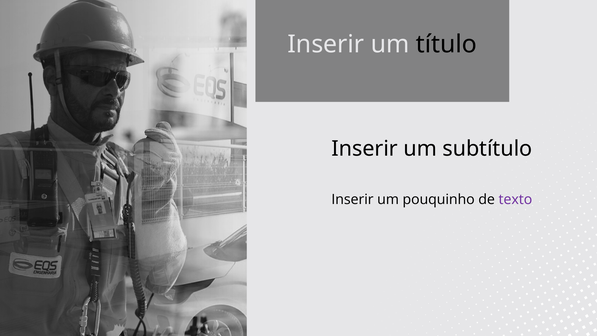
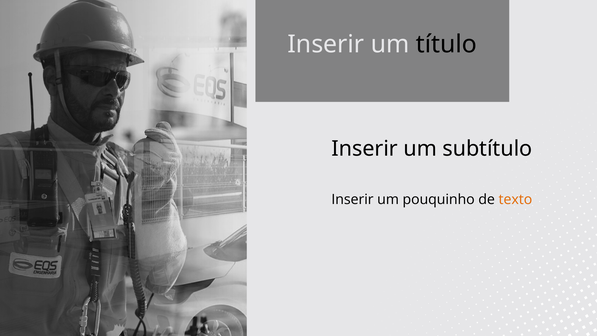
texto colour: purple -> orange
